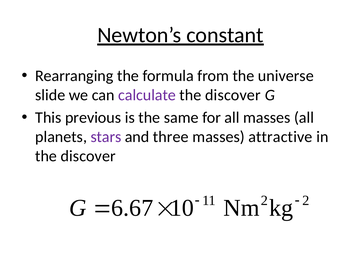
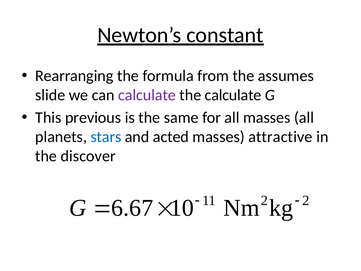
universe: universe -> assumes
discover at (233, 95): discover -> calculate
stars colour: purple -> blue
three: three -> acted
